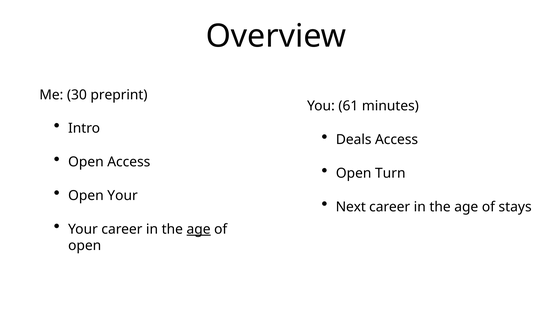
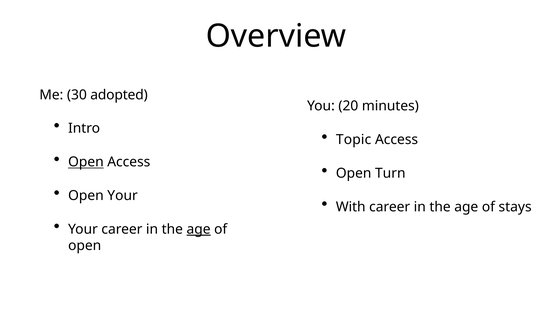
preprint: preprint -> adopted
61: 61 -> 20
Deals: Deals -> Topic
Open at (86, 162) underline: none -> present
Next: Next -> With
